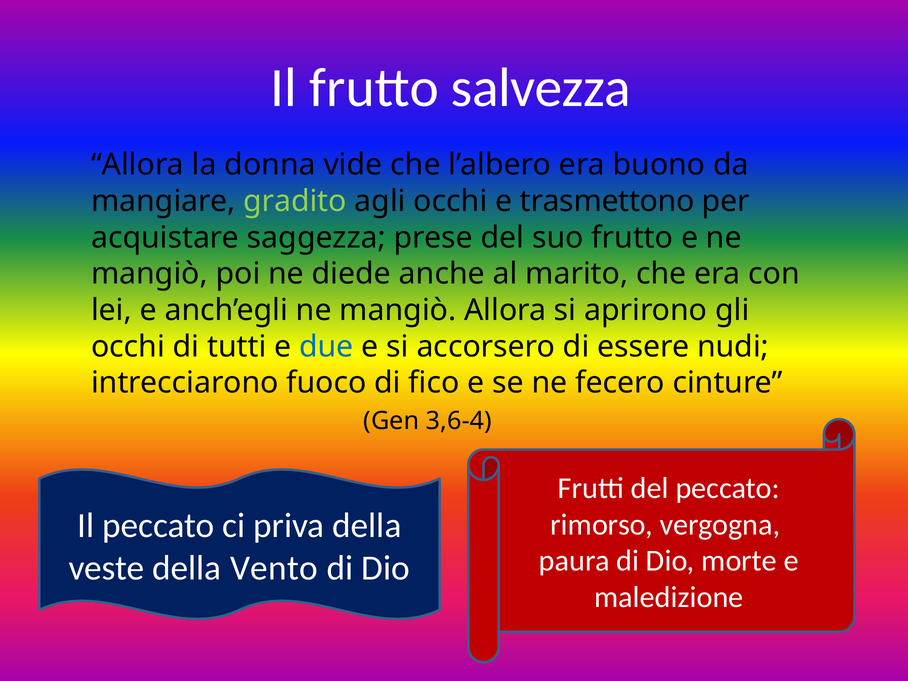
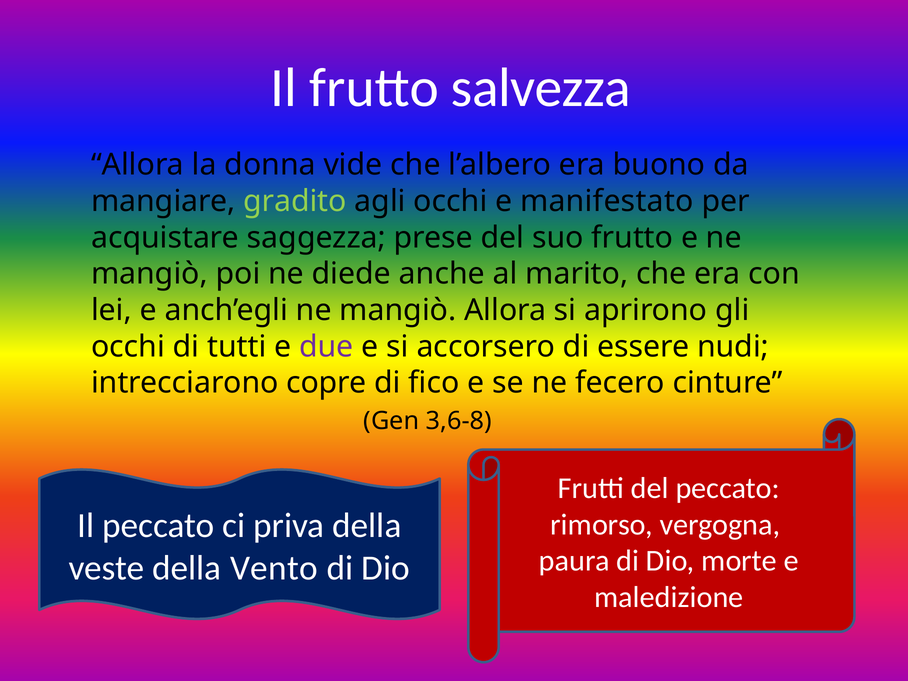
trasmettono: trasmettono -> manifestato
due colour: blue -> purple
fuoco: fuoco -> copre
3,6-4: 3,6-4 -> 3,6-8
